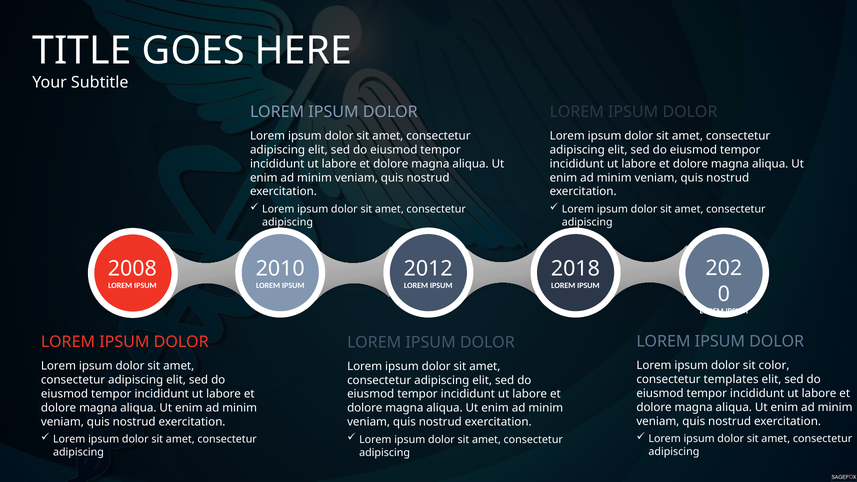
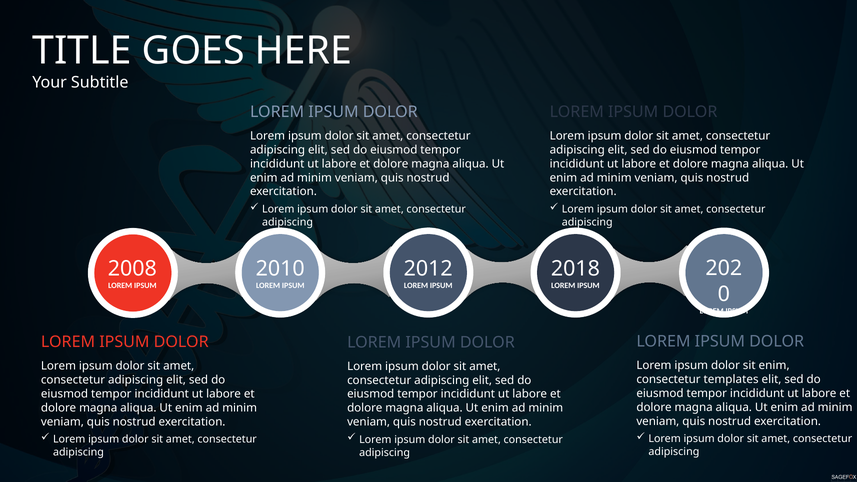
sit color: color -> enim
